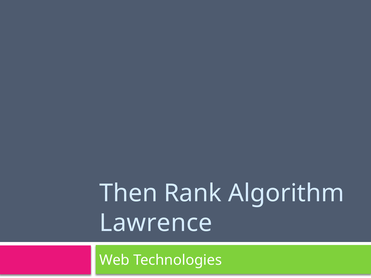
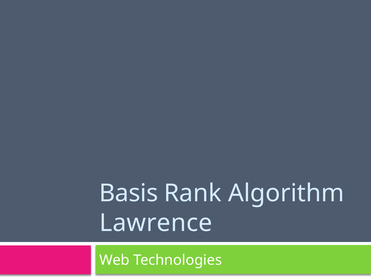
Then: Then -> Basis
